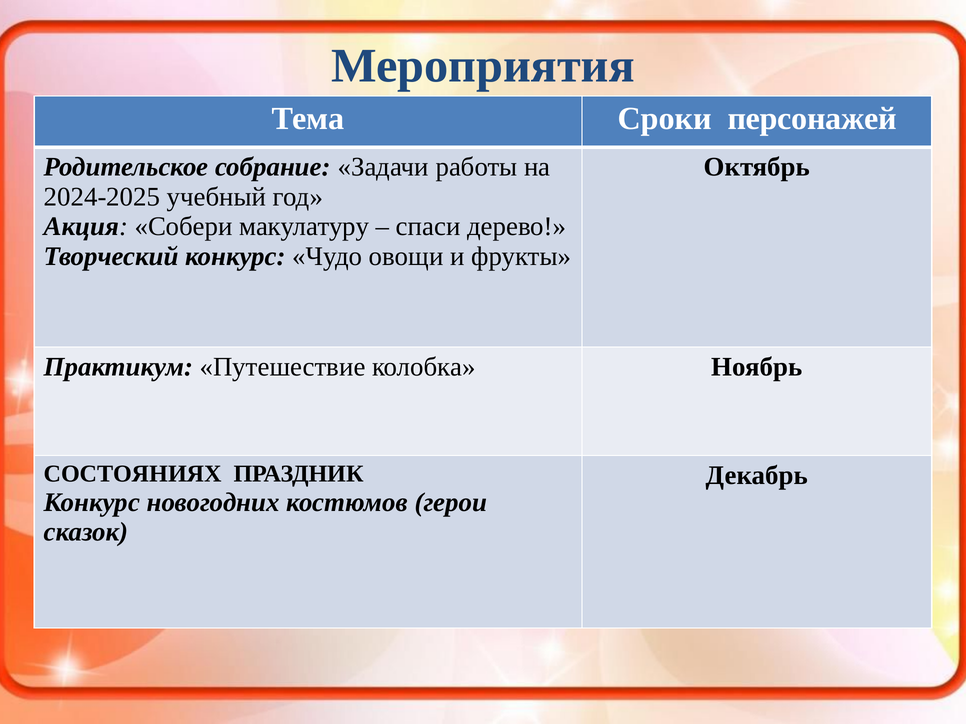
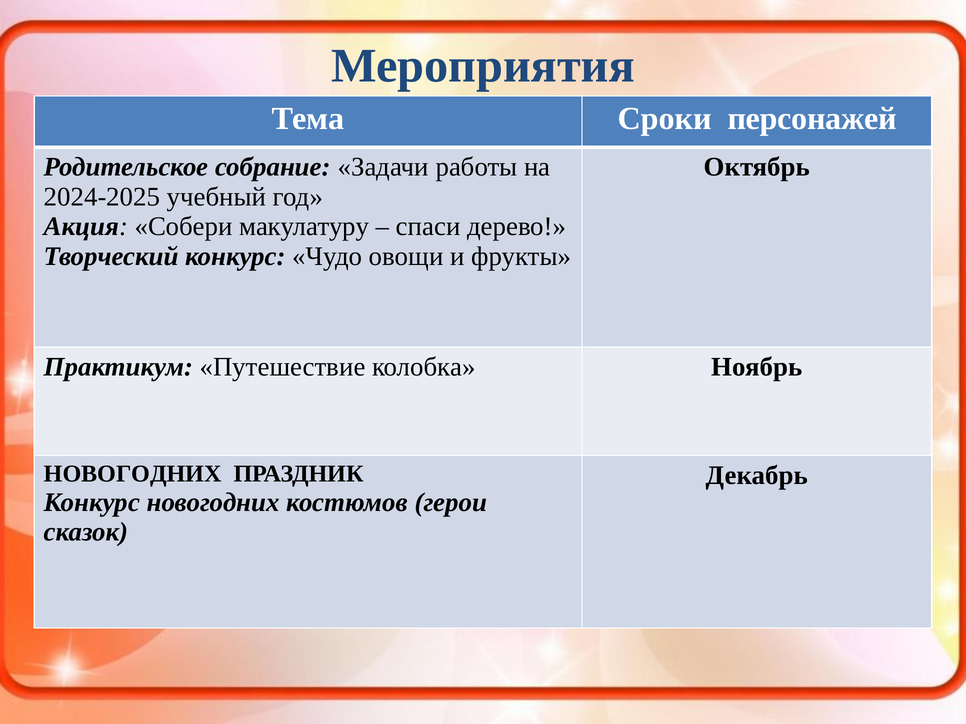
СОСТОЯНИЯХ at (133, 474): СОСТОЯНИЯХ -> НОВОГОДНИХ
